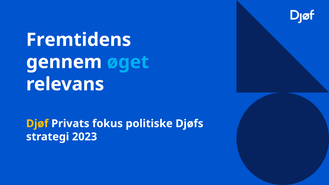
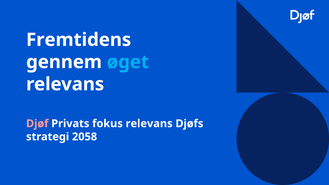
Djøf colour: yellow -> pink
fokus politiske: politiske -> relevans
2023: 2023 -> 2058
